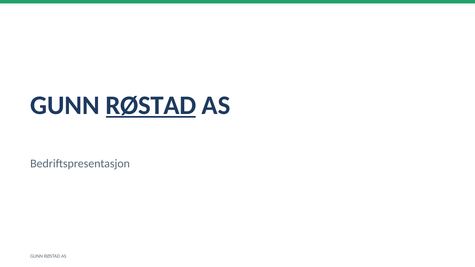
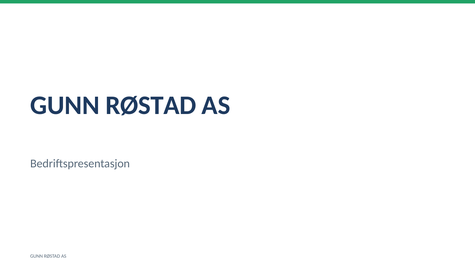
RØSTAD at (151, 105) underline: present -> none
